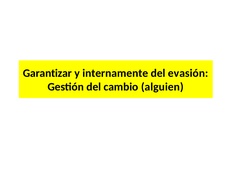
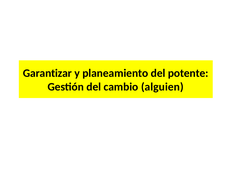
internamente: internamente -> planeamiento
evasión: evasión -> potente
